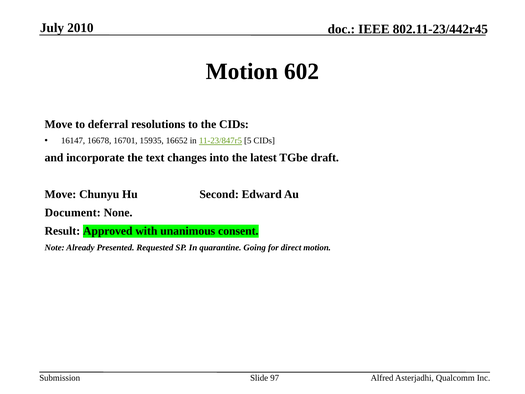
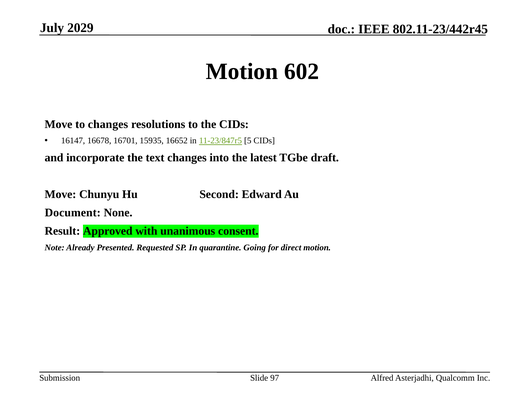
2010: 2010 -> 2029
to deferral: deferral -> changes
